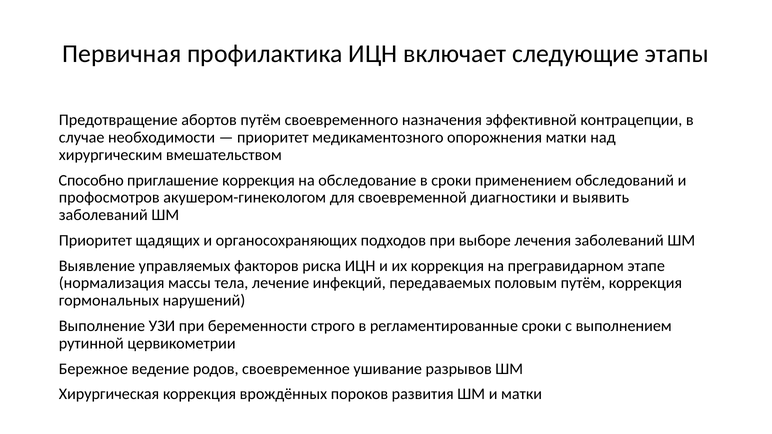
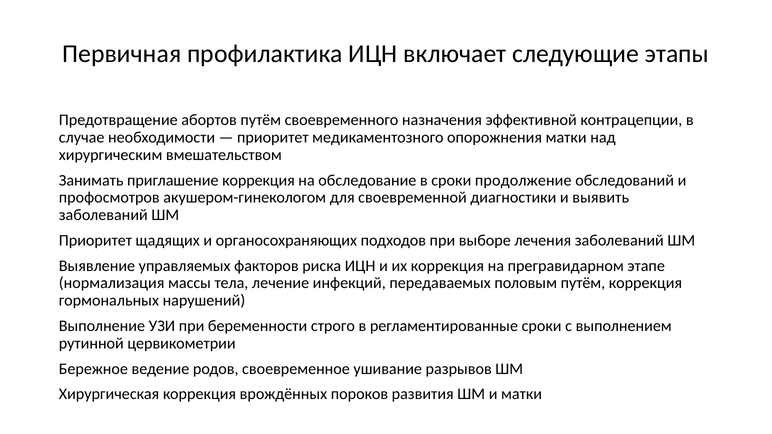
Способно: Способно -> Занимать
применением: применением -> продолжение
